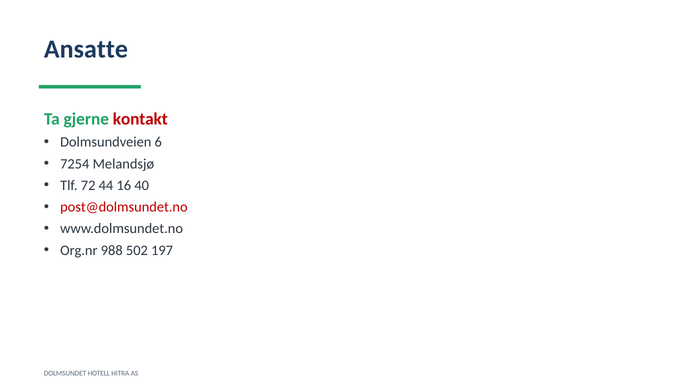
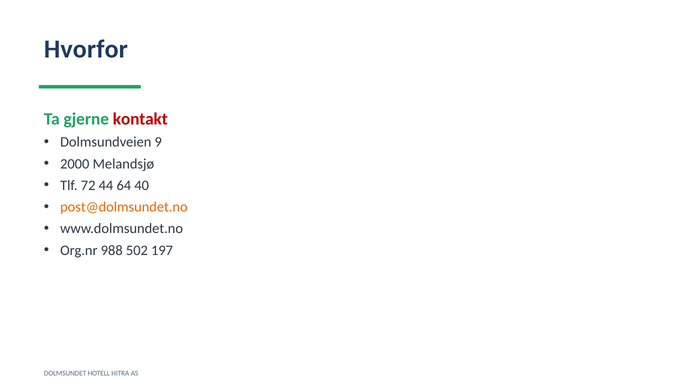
Ansatte: Ansatte -> Hvorfor
6: 6 -> 9
7254: 7254 -> 2000
16: 16 -> 64
post@dolmsundet.no colour: red -> orange
